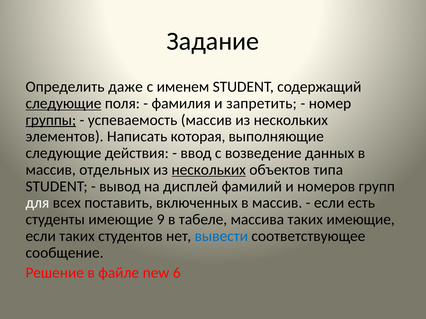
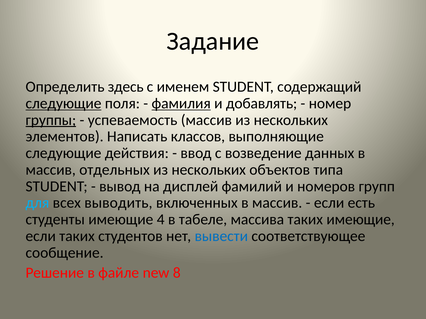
даже: даже -> здесь
фамилия underline: none -> present
запретить: запретить -> добавлять
которая: которая -> классов
нескольких at (209, 170) underline: present -> none
для colour: white -> light blue
поставить: поставить -> выводить
9: 9 -> 4
6: 6 -> 8
